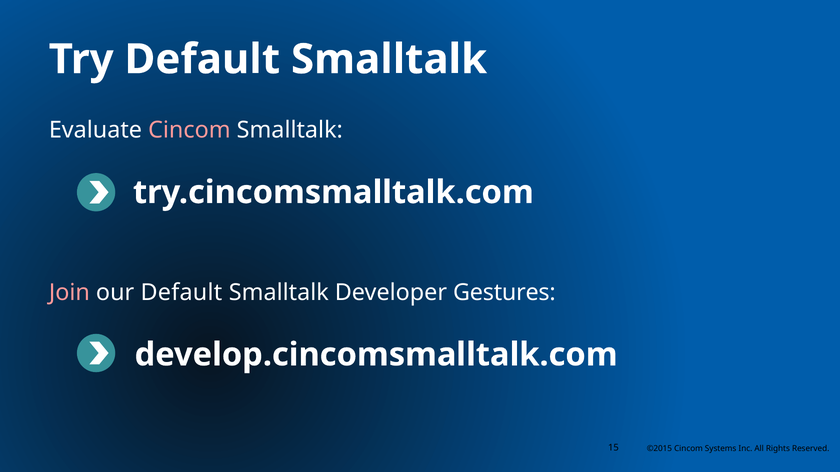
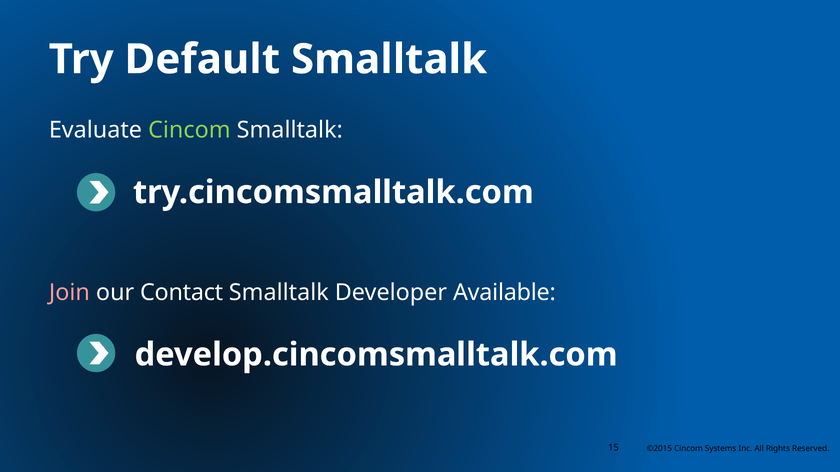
Cincom at (189, 130) colour: pink -> light green
our Default: Default -> Contact
Gestures: Gestures -> Available
